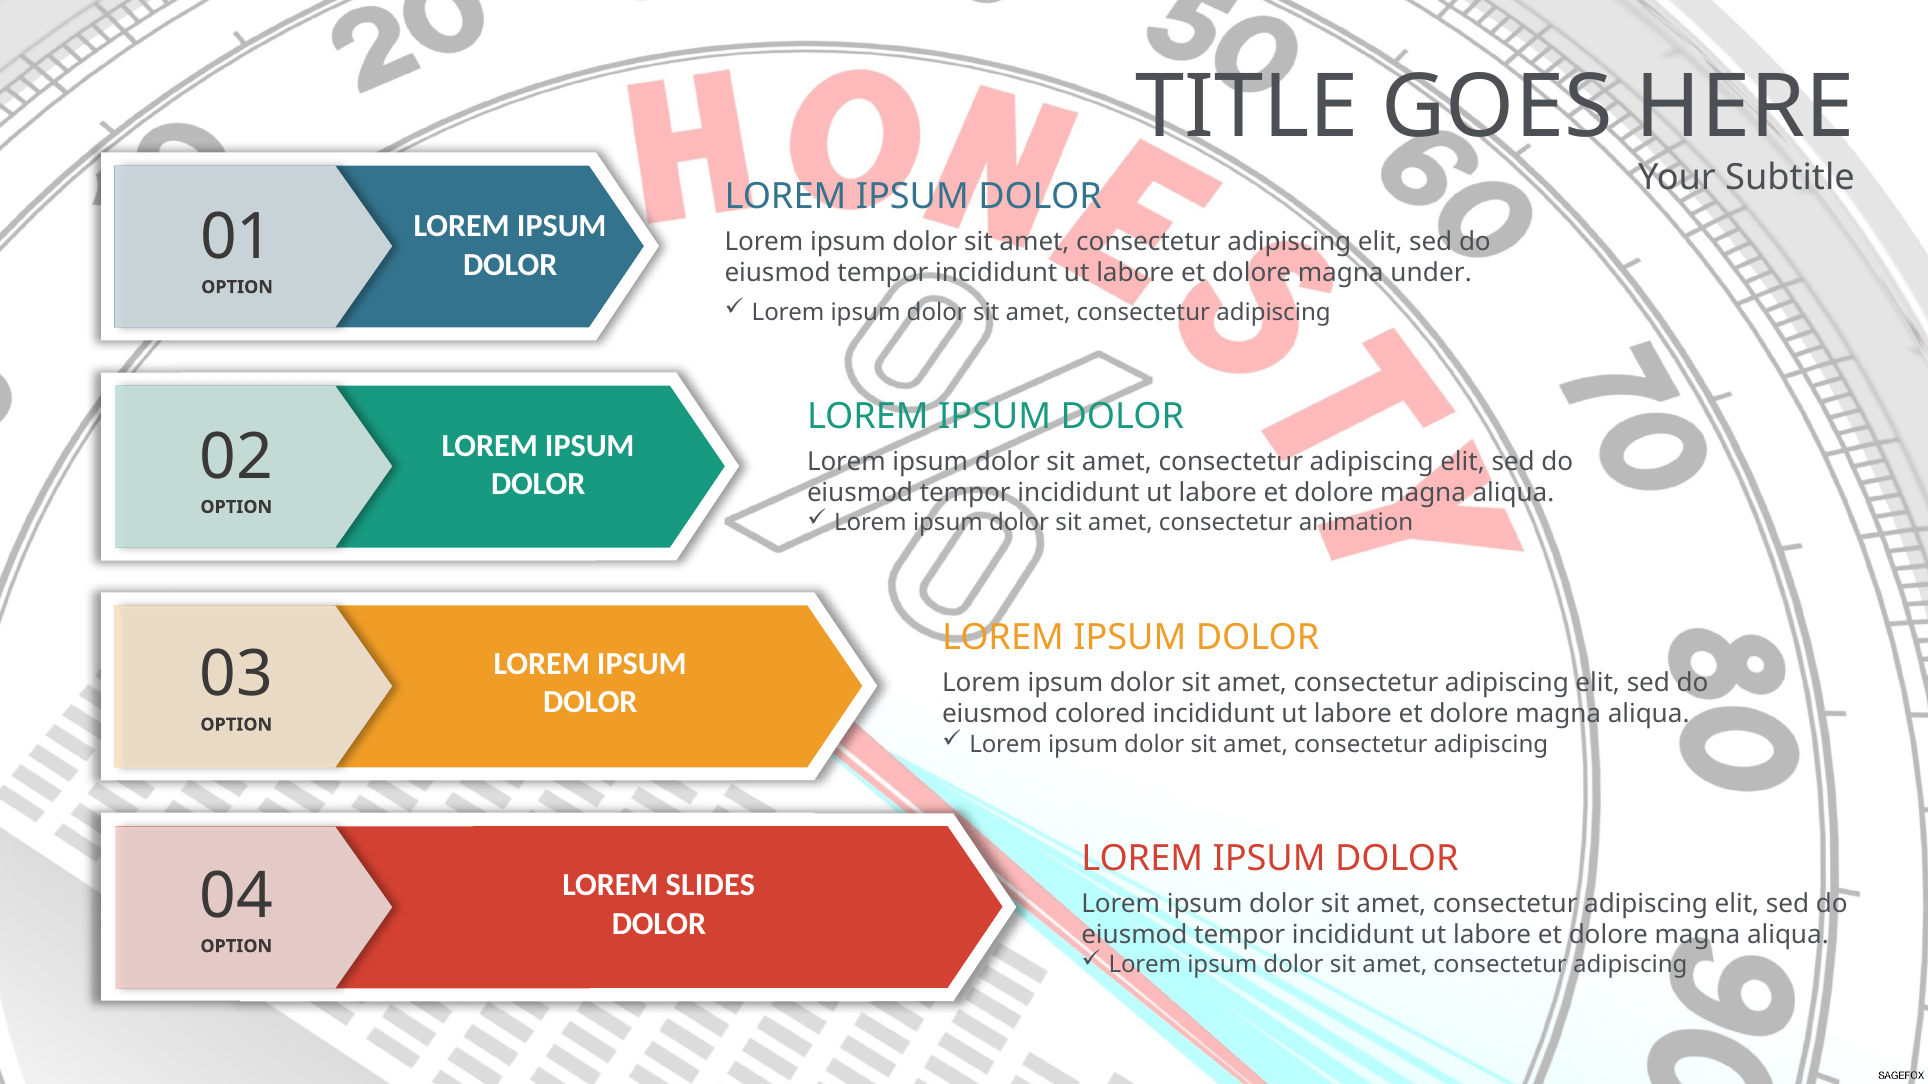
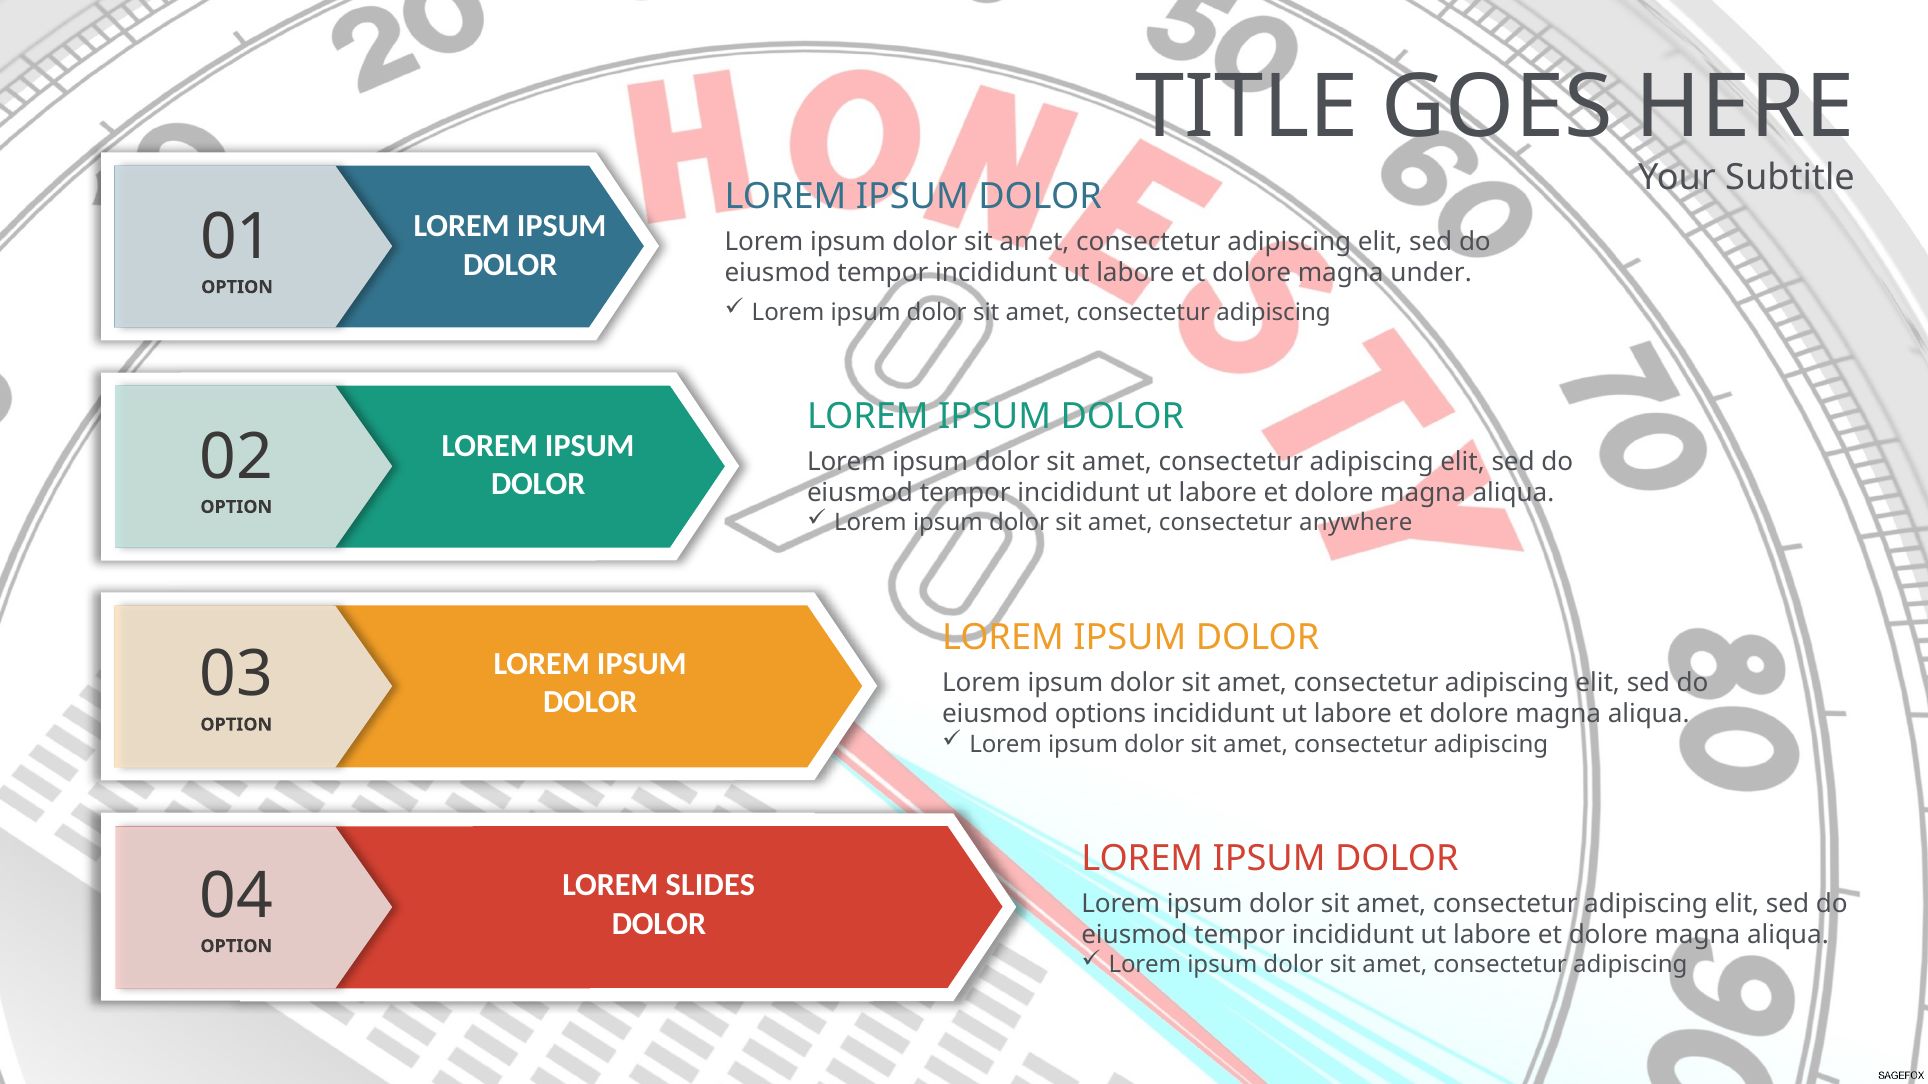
animation: animation -> anywhere
colored: colored -> options
